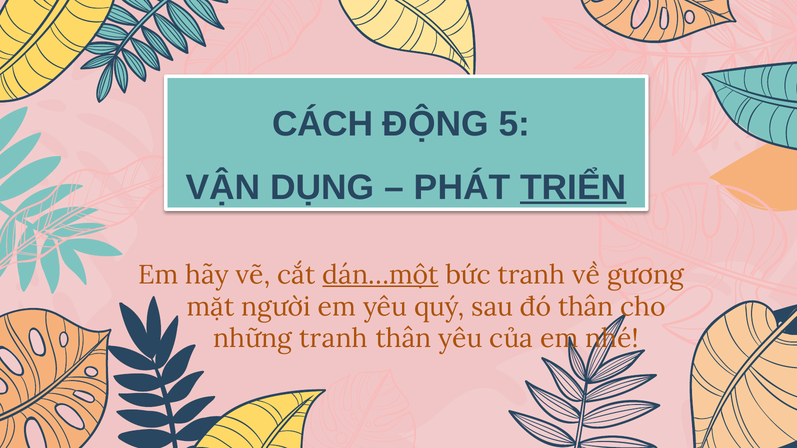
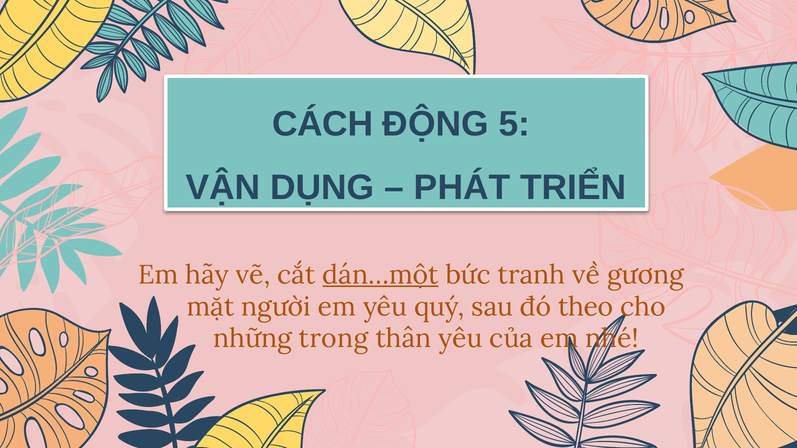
TRIỂN underline: present -> none
đó thân: thân -> theo
những tranh: tranh -> trong
